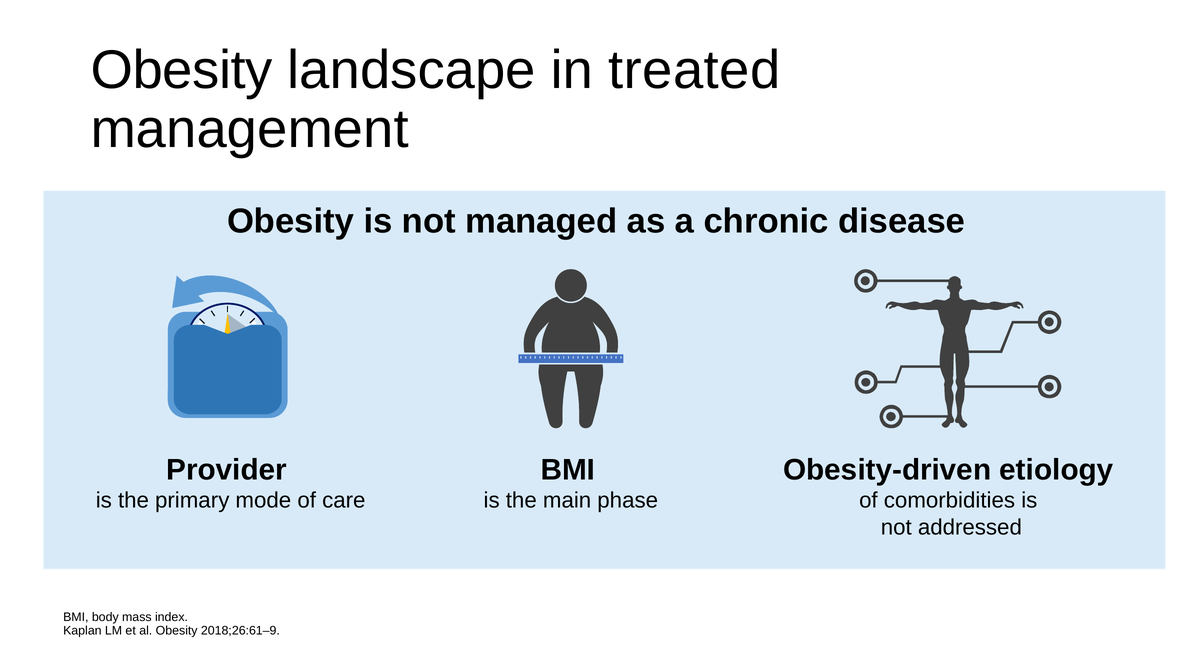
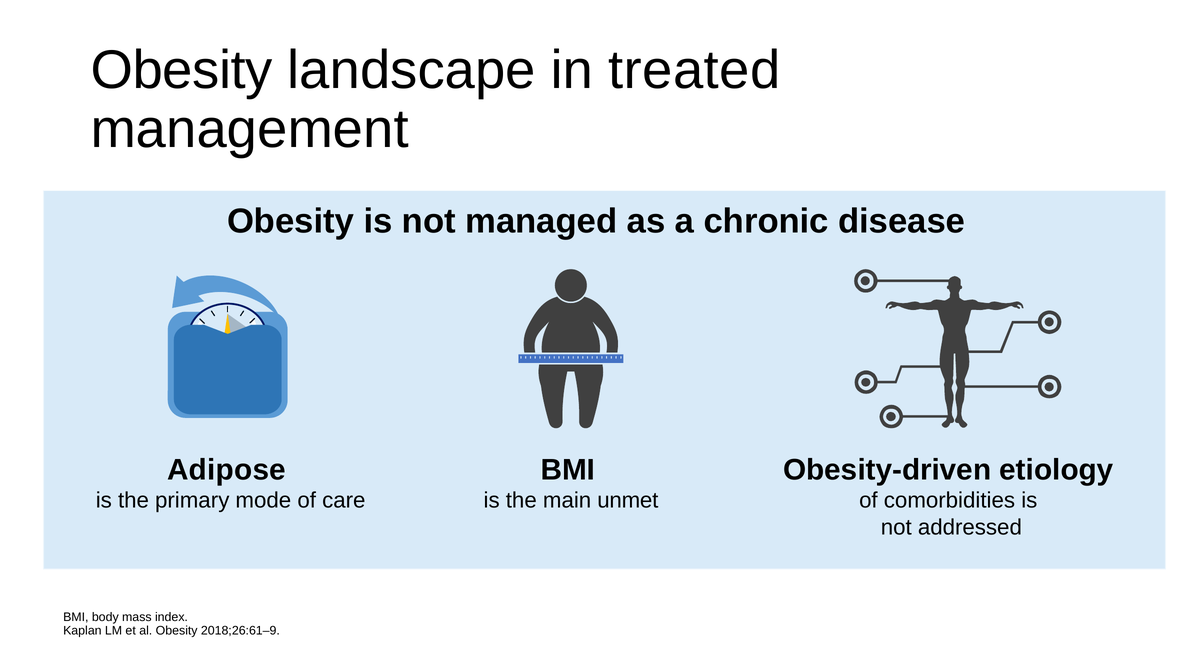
Provider: Provider -> Adipose
phase: phase -> unmet
